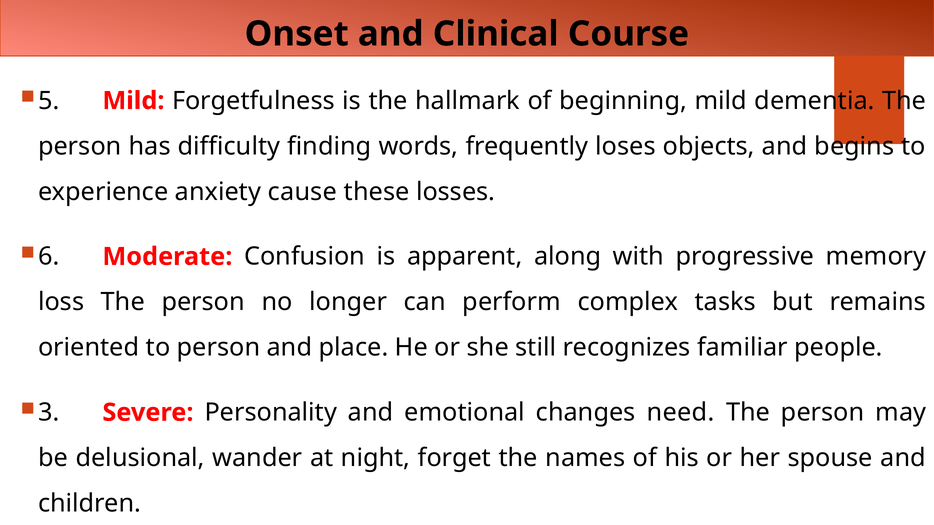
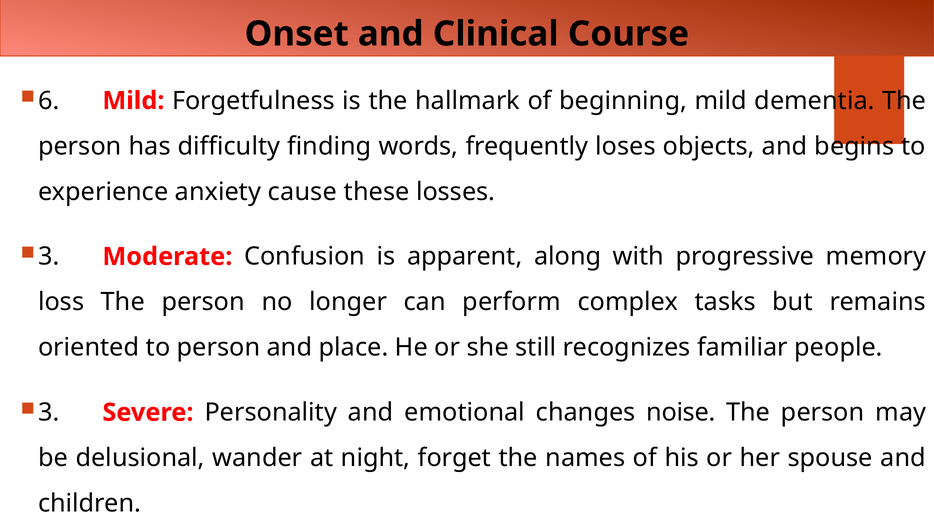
5: 5 -> 6
6 at (49, 257): 6 -> 3
need: need -> noise
